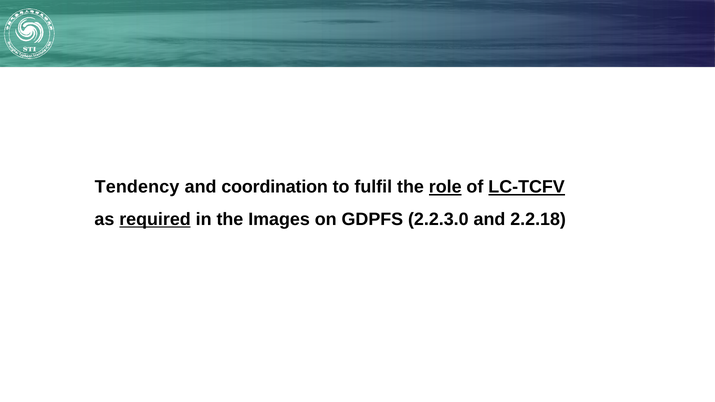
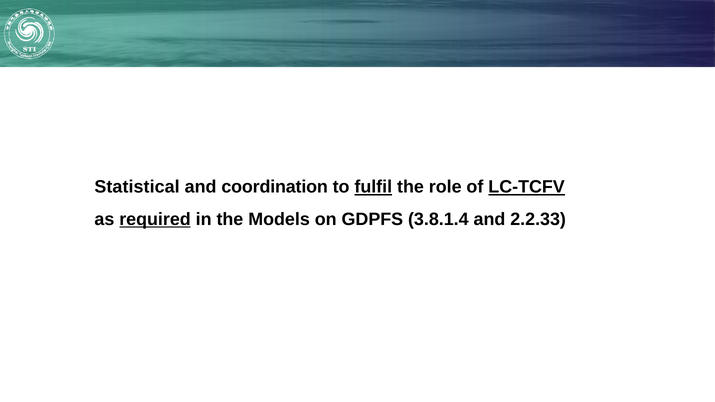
Tendency: Tendency -> Statistical
fulfil underline: none -> present
role underline: present -> none
Images: Images -> Models
2.2.3.0: 2.2.3.0 -> 3.8.1.4
2.2.18: 2.2.18 -> 2.2.33
